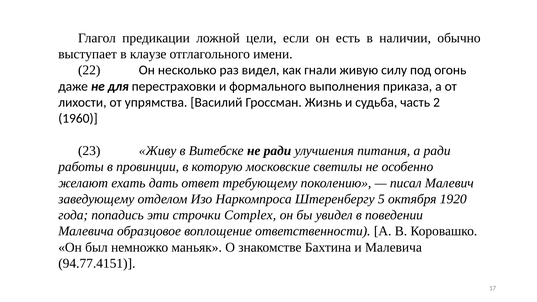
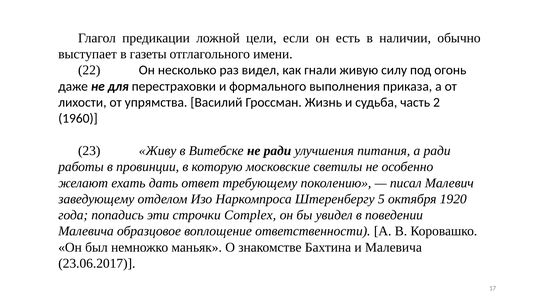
клаузе: клаузе -> газеты
94.77.4151: 94.77.4151 -> 23.06.2017
